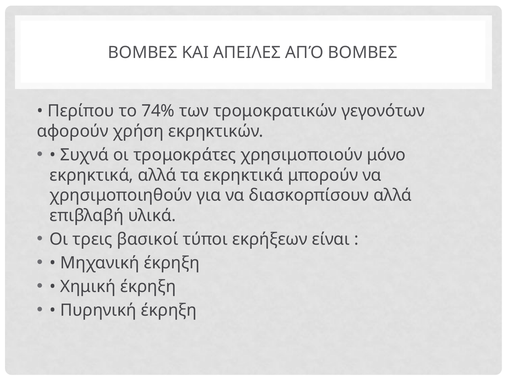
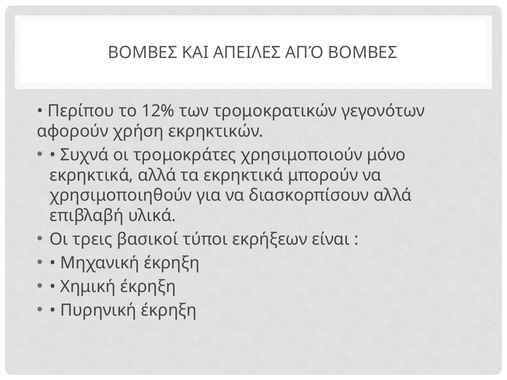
74%: 74% -> 12%
